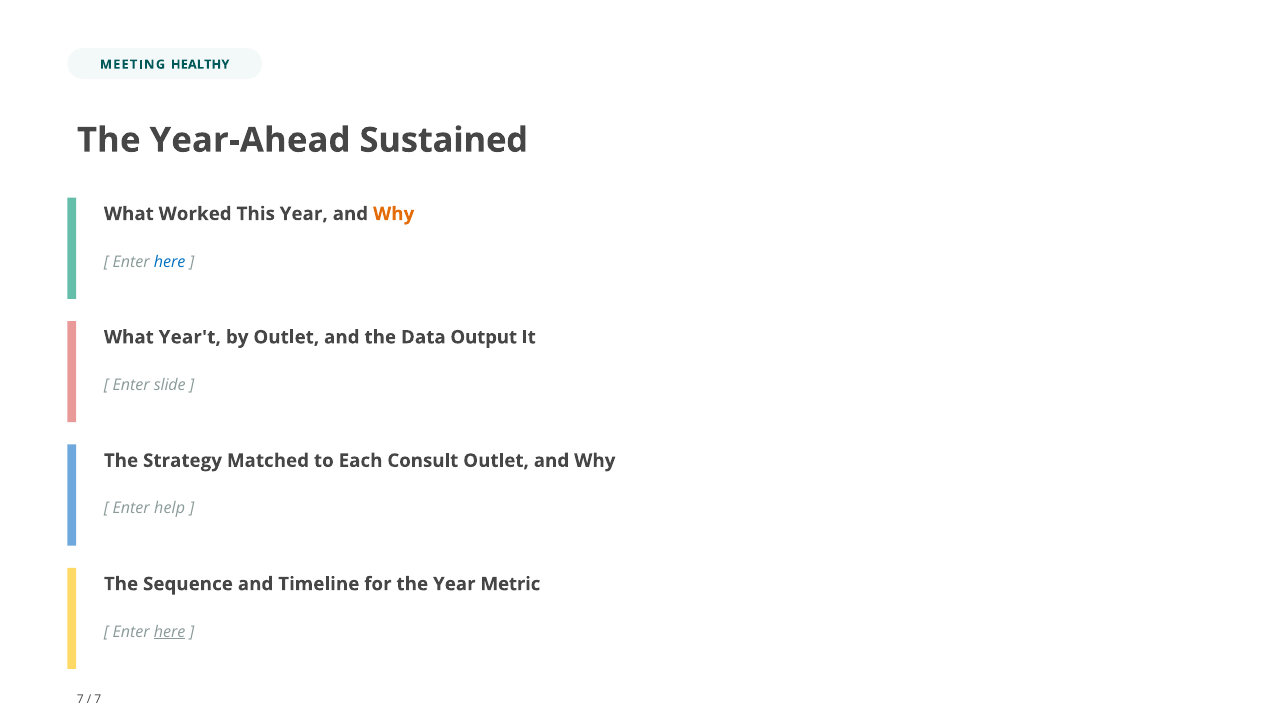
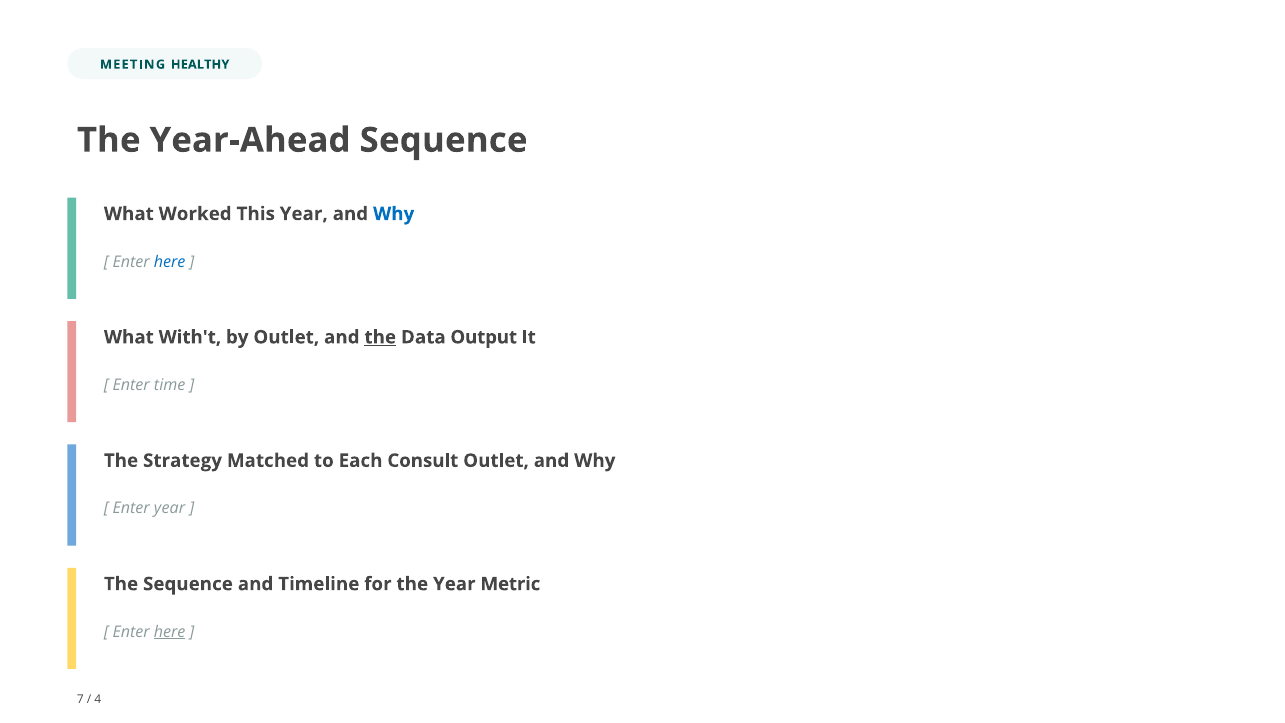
Year-Ahead Sustained: Sustained -> Sequence
Why at (394, 214) colour: orange -> blue
Year't: Year't -> With't
the at (380, 337) underline: none -> present
slide: slide -> time
Enter help: help -> year
7 at (98, 700): 7 -> 4
